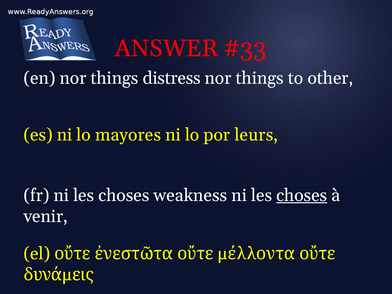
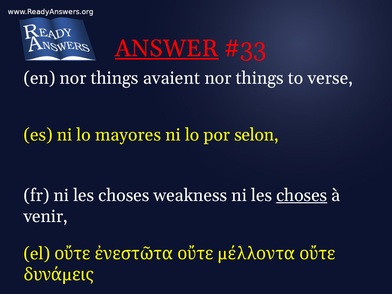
ANSWER underline: none -> present
distress: distress -> avaient
other: other -> verse
leurs: leurs -> selon
